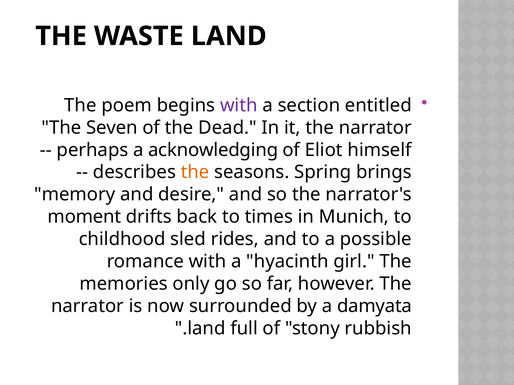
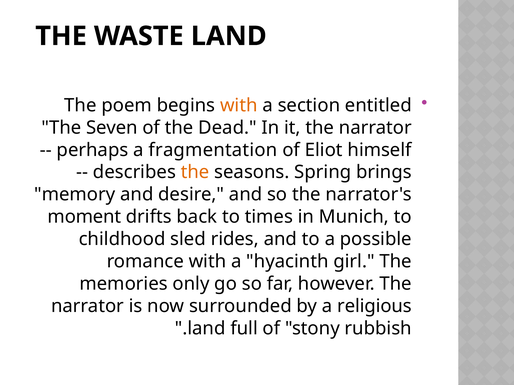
with at (239, 105) colour: purple -> orange
acknowledging: acknowledging -> fragmentation
damyata: damyata -> religious
